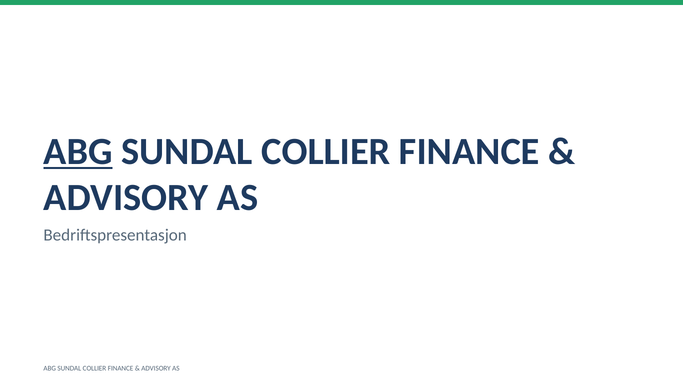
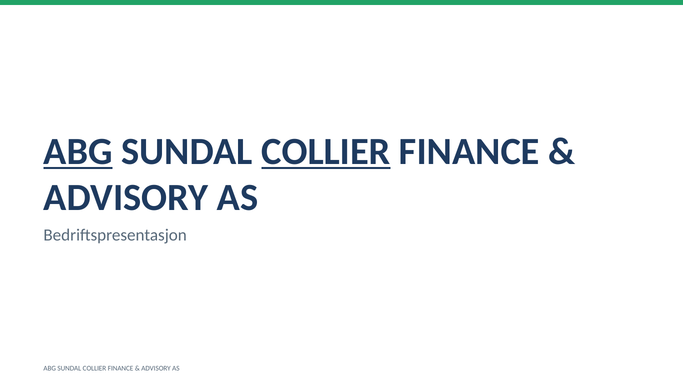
COLLIER at (326, 151) underline: none -> present
